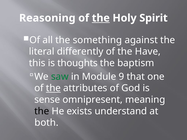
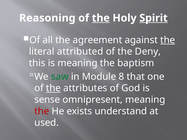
Spirit underline: none -> present
something: something -> agreement
the at (168, 40) underline: none -> present
differently: differently -> attributed
Have: Have -> Deny
is thoughts: thoughts -> meaning
9: 9 -> 8
the at (42, 111) colour: black -> red
both: both -> used
